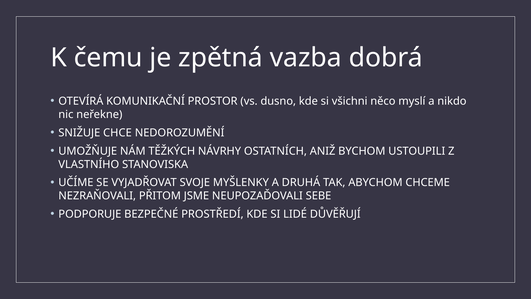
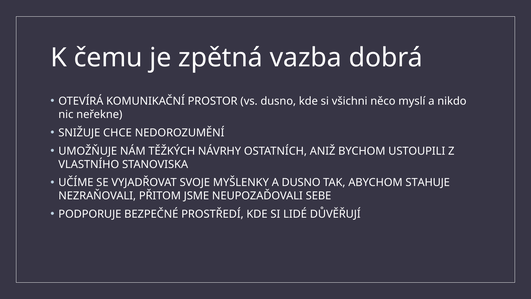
A DRUHÁ: DRUHÁ -> DUSNO
CHCEME: CHCEME -> STAHUJE
